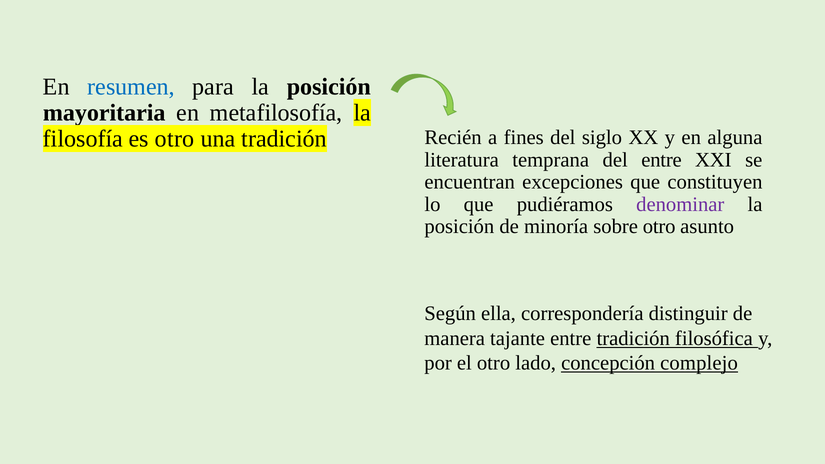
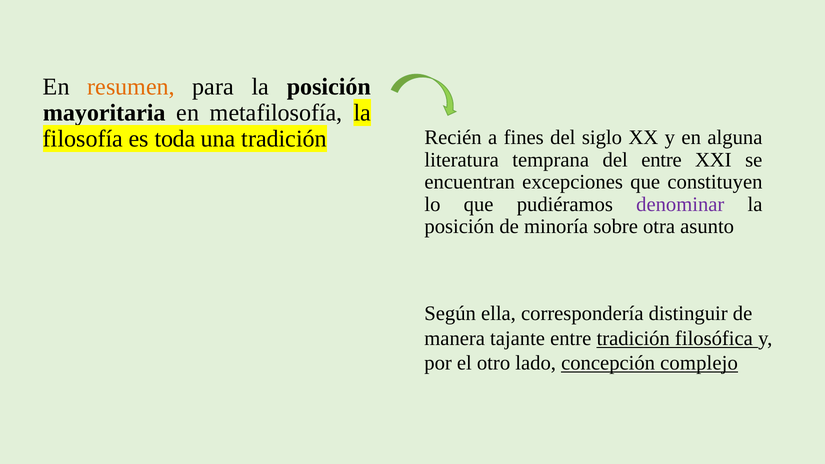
resumen colour: blue -> orange
es otro: otro -> toda
sobre otro: otro -> otra
